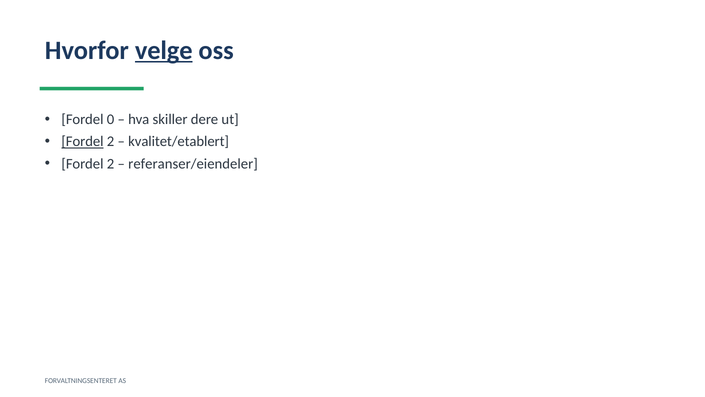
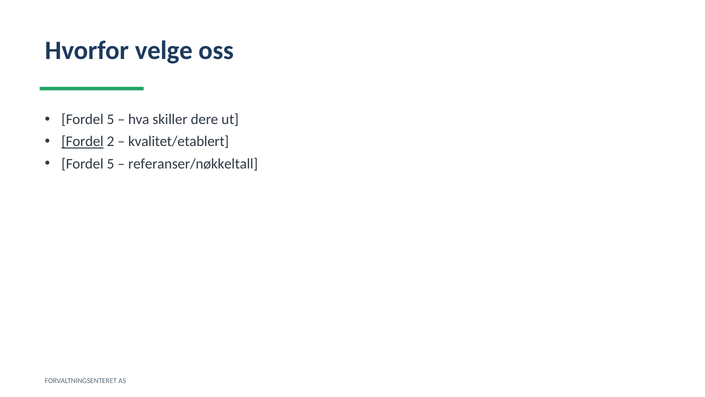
velge underline: present -> none
0 at (111, 119): 0 -> 5
2 at (111, 163): 2 -> 5
referanser/eiendeler: referanser/eiendeler -> referanser/nøkkeltall
